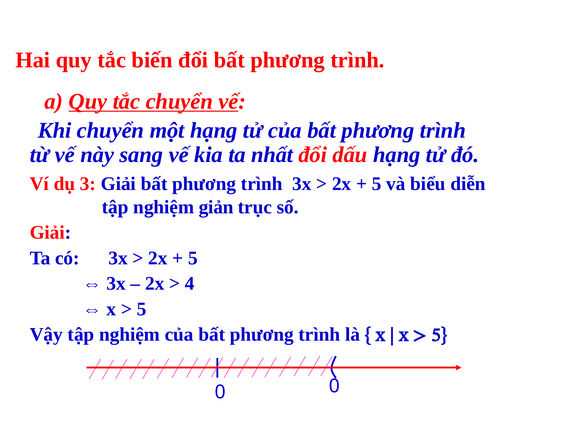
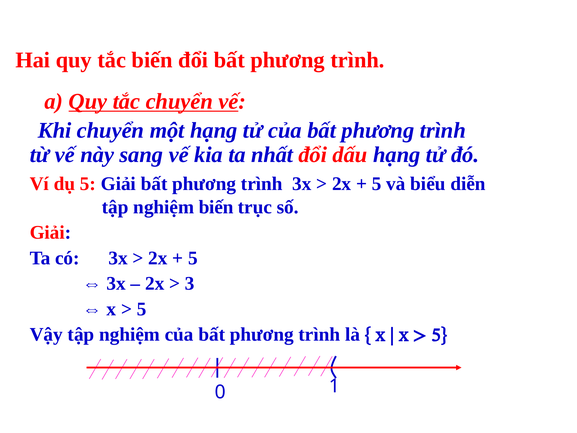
dụ 3: 3 -> 5
nghiệm giản: giản -> biến
4: 4 -> 3
0 0: 0 -> 1
